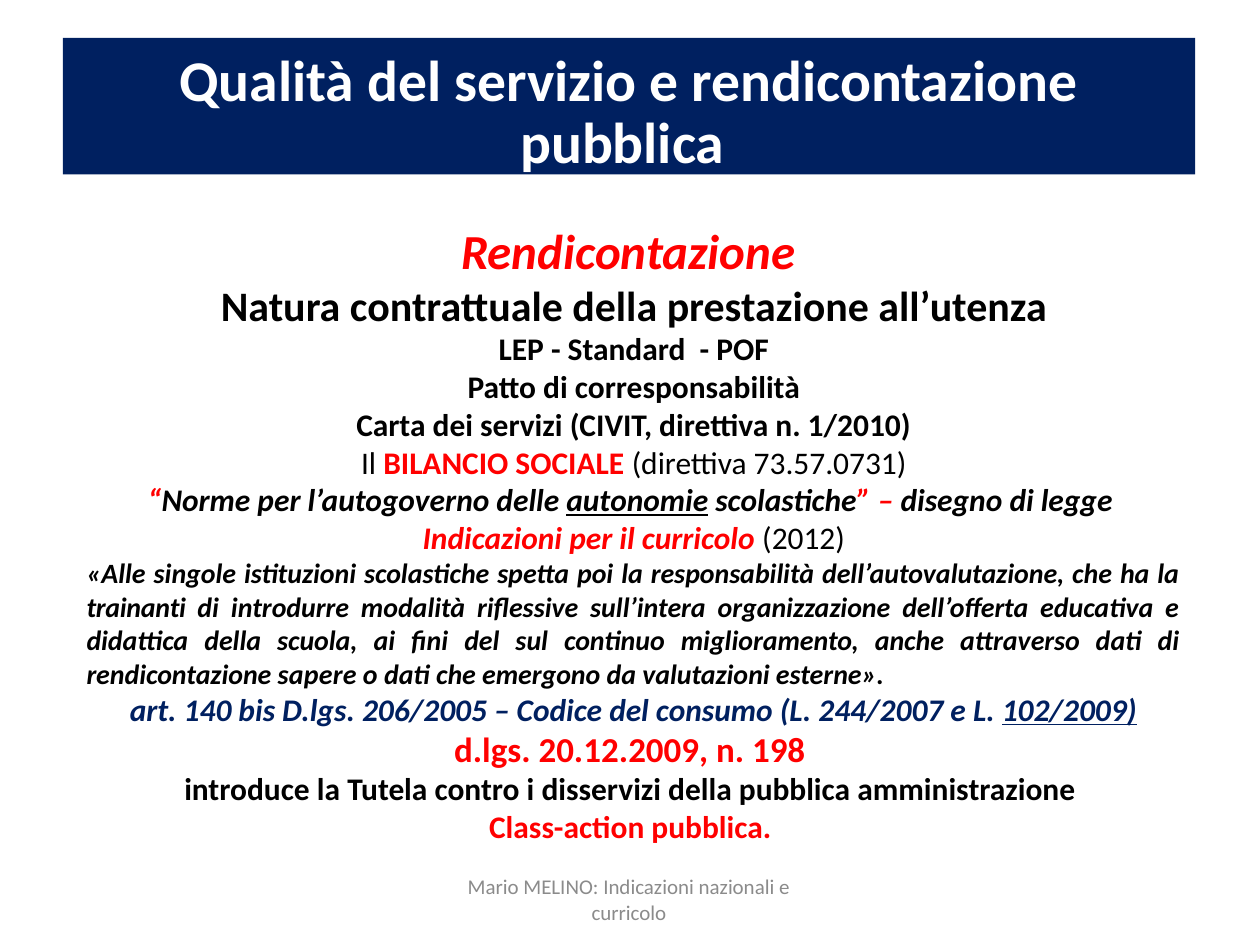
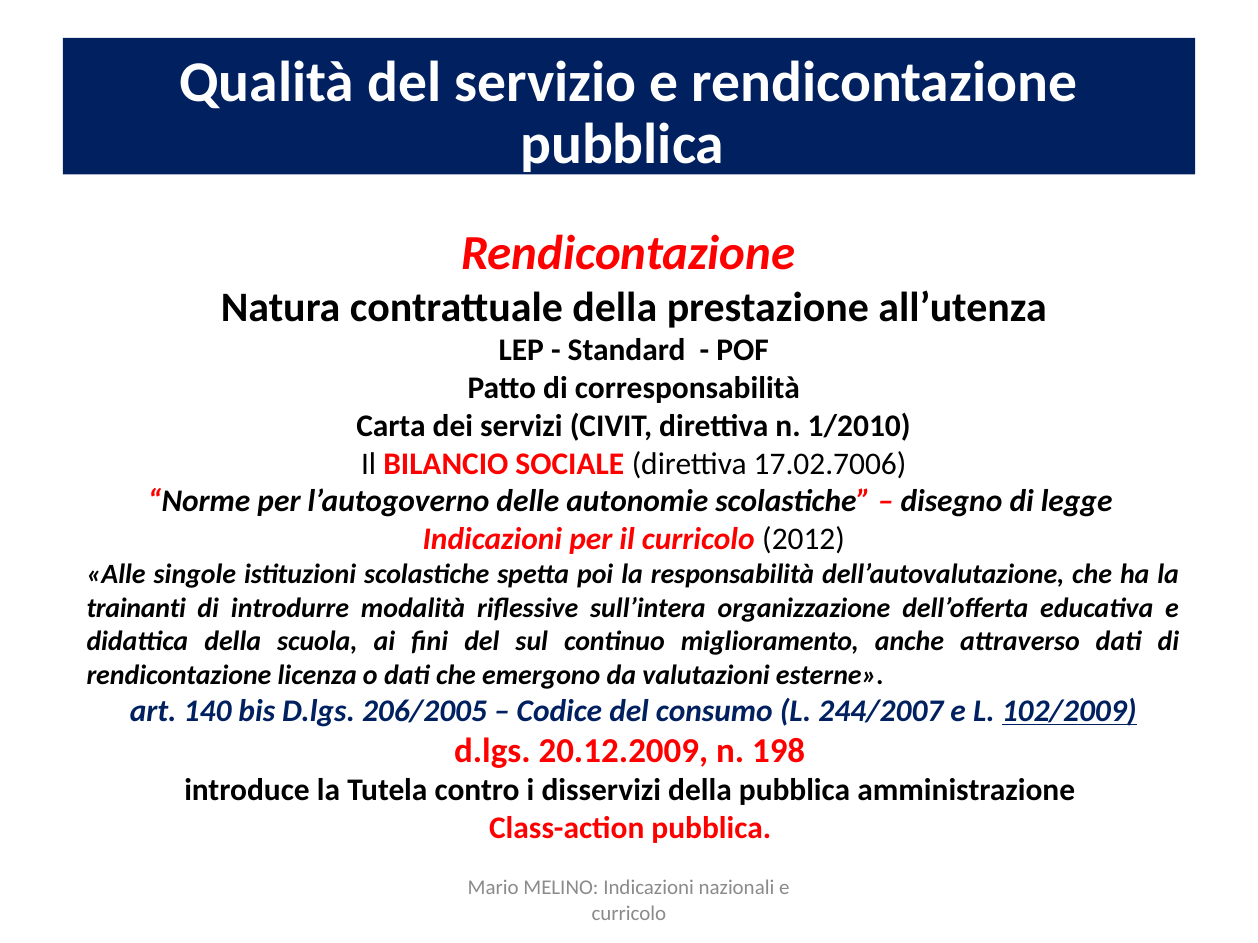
73.57.0731: 73.57.0731 -> 17.02.7006
autonomie underline: present -> none
sapere: sapere -> licenza
